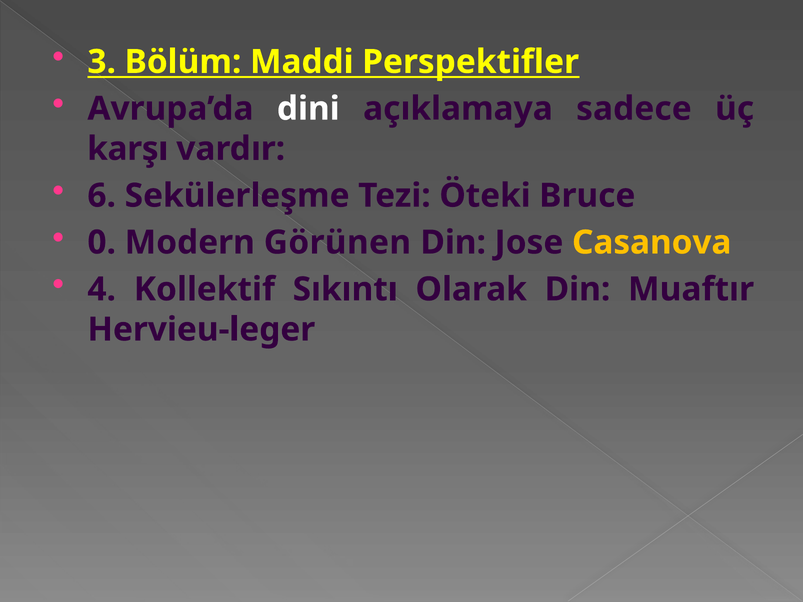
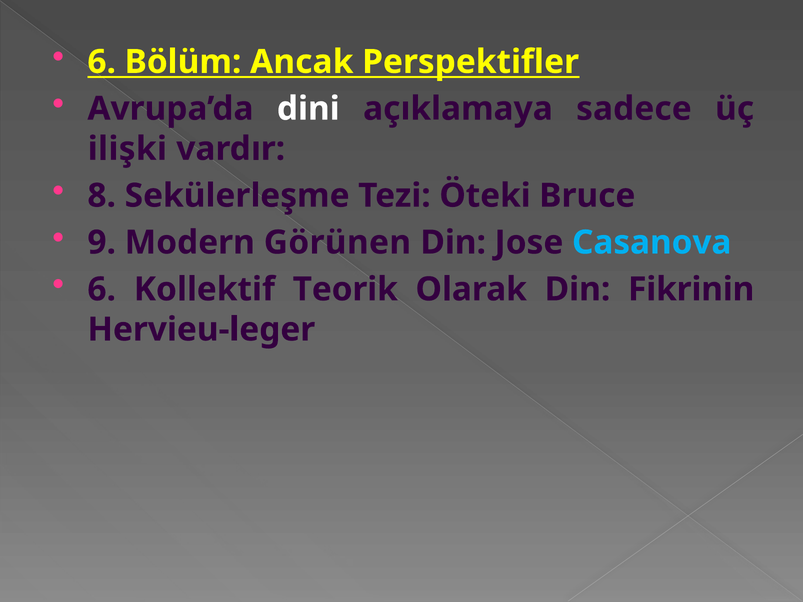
3 at (102, 62): 3 -> 6
Maddi: Maddi -> Ancak
karşı: karşı -> ilişki
6: 6 -> 8
0: 0 -> 9
Casanova colour: yellow -> light blue
4 at (102, 289): 4 -> 6
Sıkıntı: Sıkıntı -> Teorik
Muaftır: Muaftır -> Fikrinin
